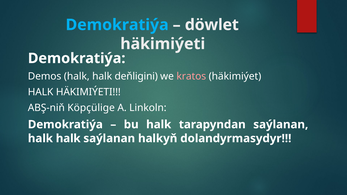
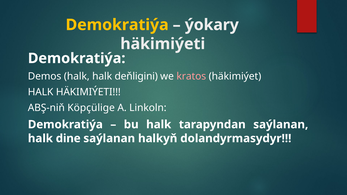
Demokratiýa at (117, 25) colour: light blue -> yellow
döwlet: döwlet -> ýokary
halk at (68, 139): halk -> dine
